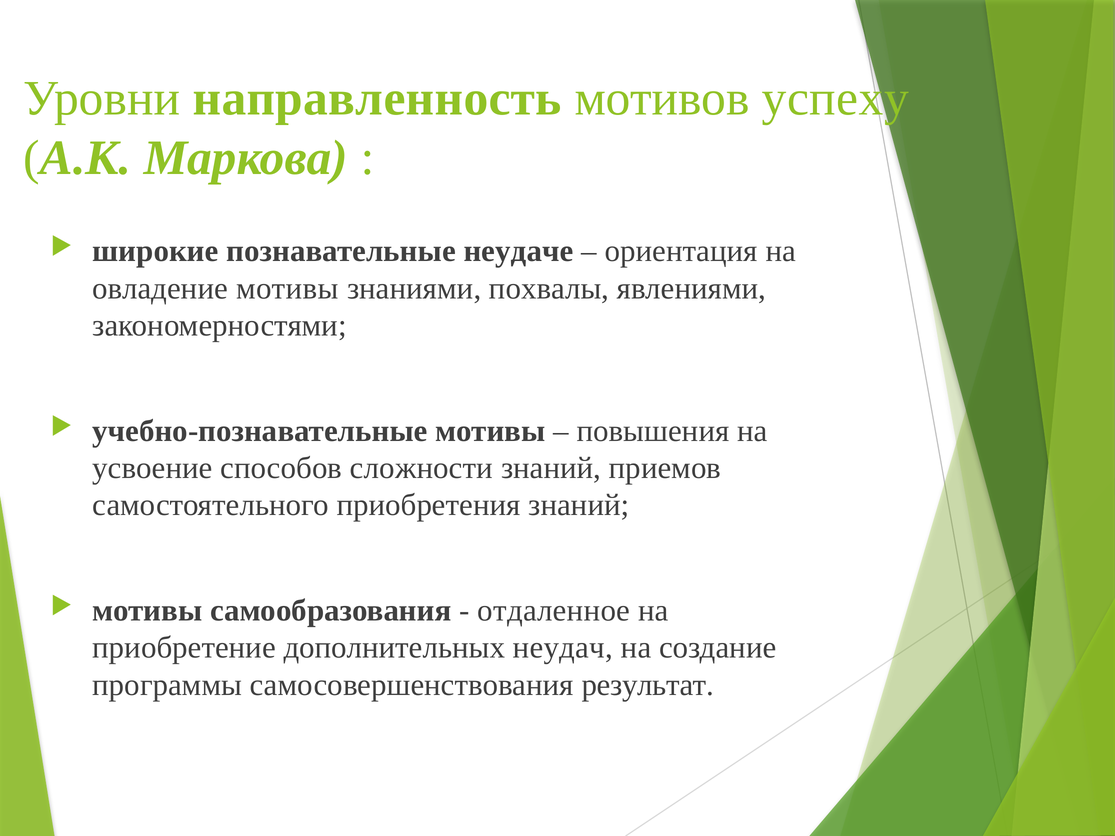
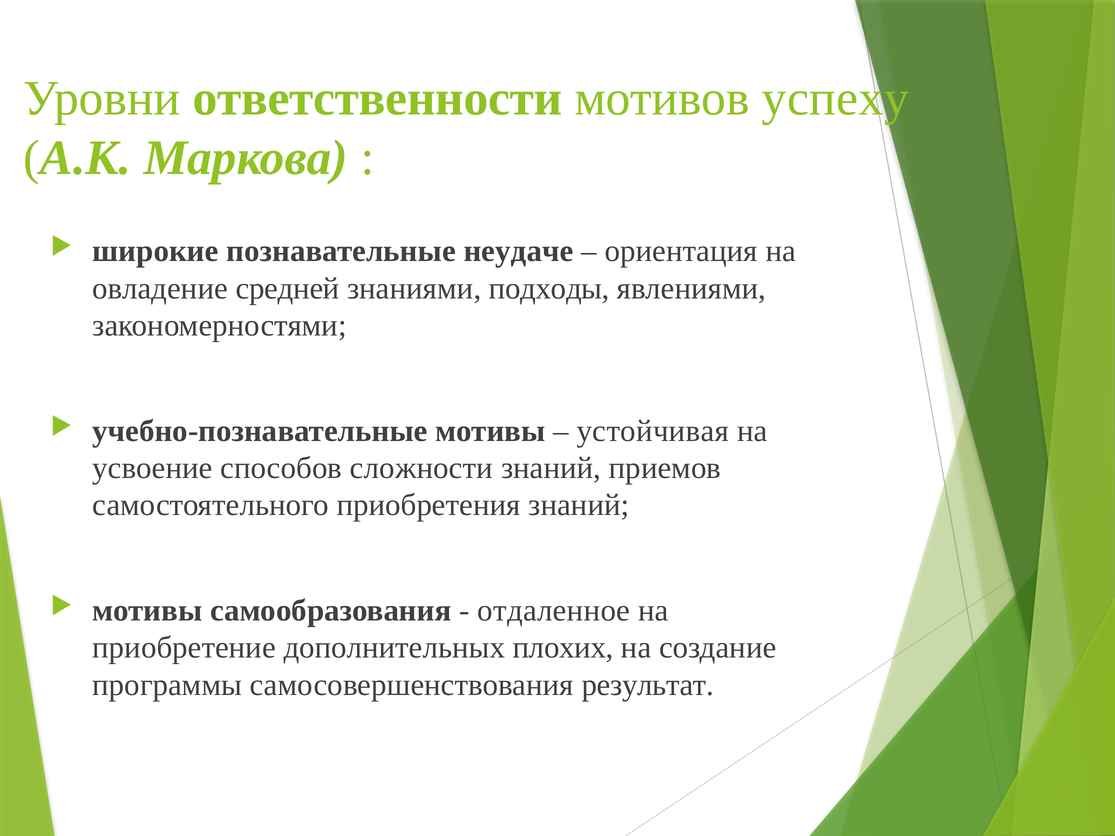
направленность: направленность -> ответственности
овладение мотивы: мотивы -> средней
похвалы: похвалы -> подходы
повышения: повышения -> устойчивая
неудач: неудач -> плохих
